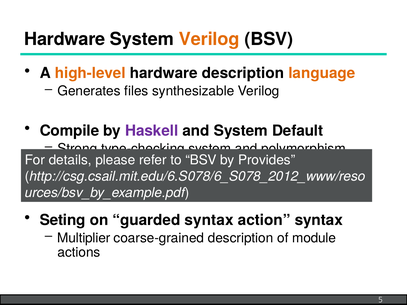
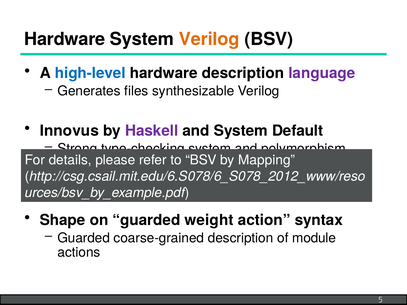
high-level colour: orange -> blue
language colour: orange -> purple
Compile: Compile -> Innovus
Provides: Provides -> Mapping
Seting: Seting -> Shape
guarded syntax: syntax -> weight
Multiplier at (84, 238): Multiplier -> Guarded
